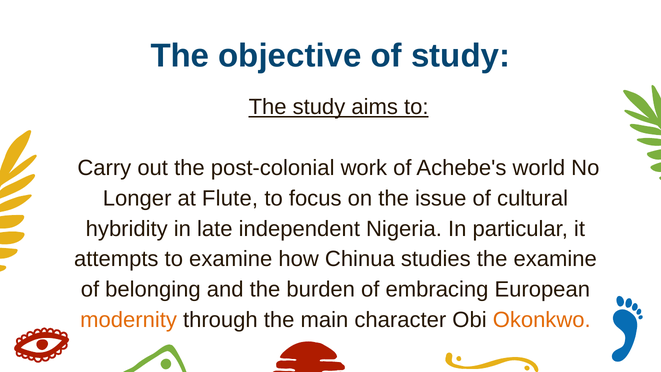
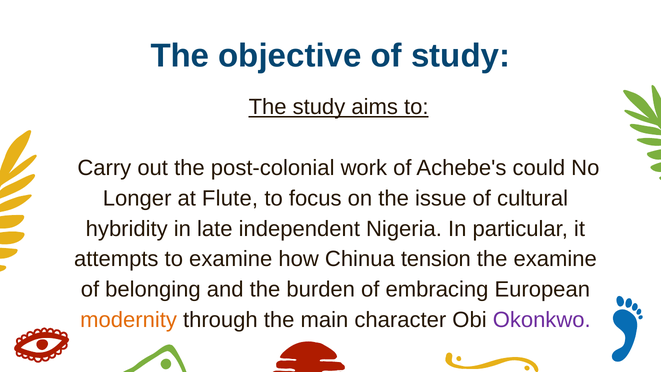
world: world -> could
studies: studies -> tension
Okonkwo colour: orange -> purple
